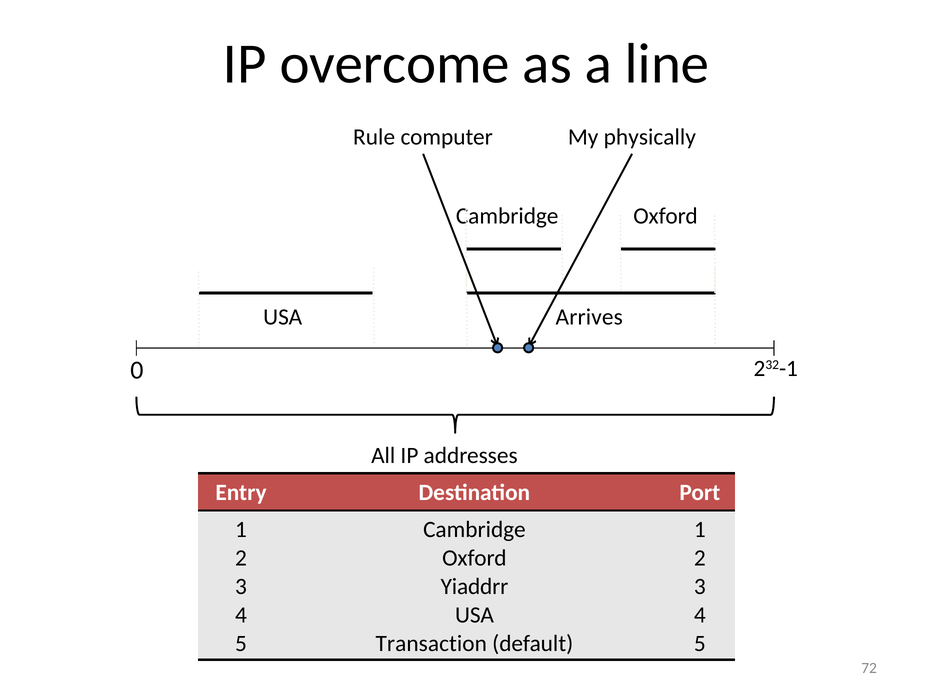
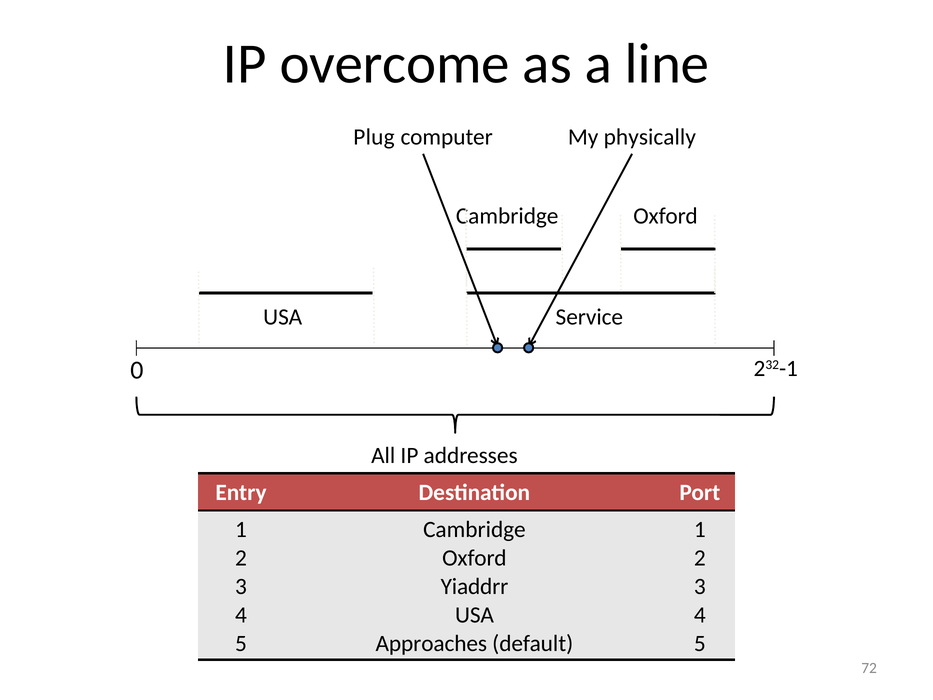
Rule: Rule -> Plug
Arrives: Arrives -> Service
Transaction: Transaction -> Approaches
